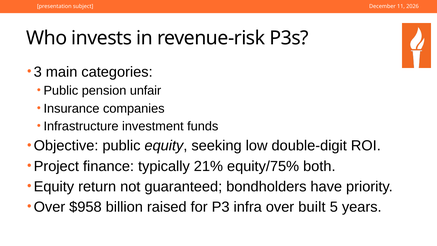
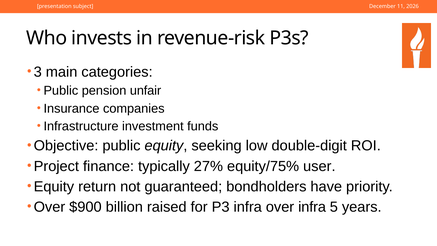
21%: 21% -> 27%
both: both -> user
$958: $958 -> $900
over built: built -> infra
